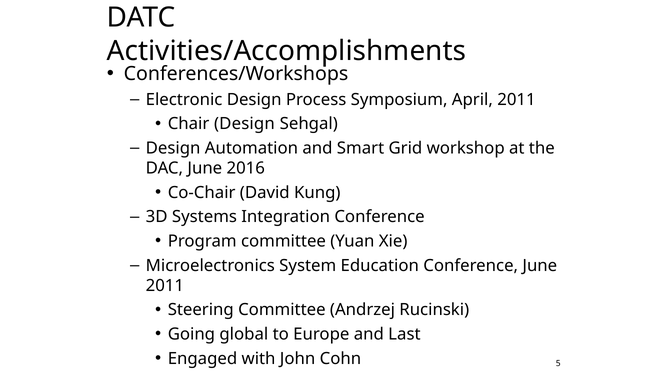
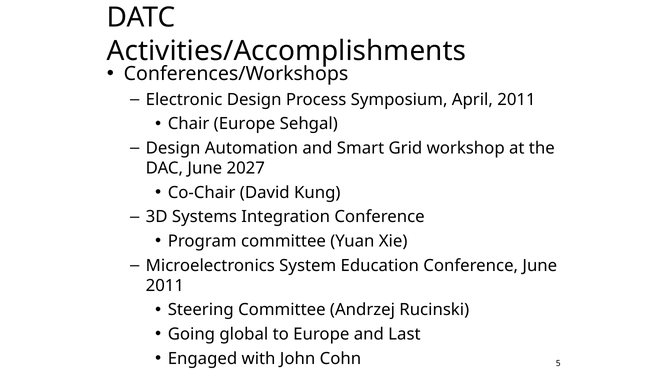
Chair Design: Design -> Europe
2016: 2016 -> 2027
